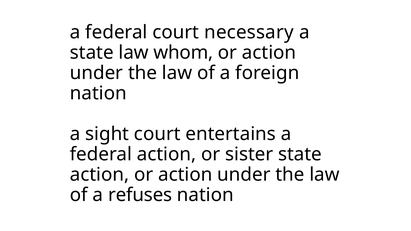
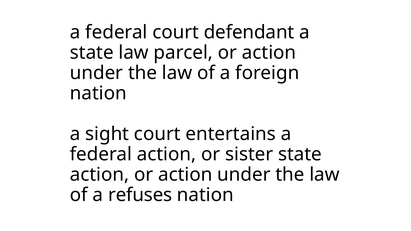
necessary: necessary -> defendant
whom: whom -> parcel
